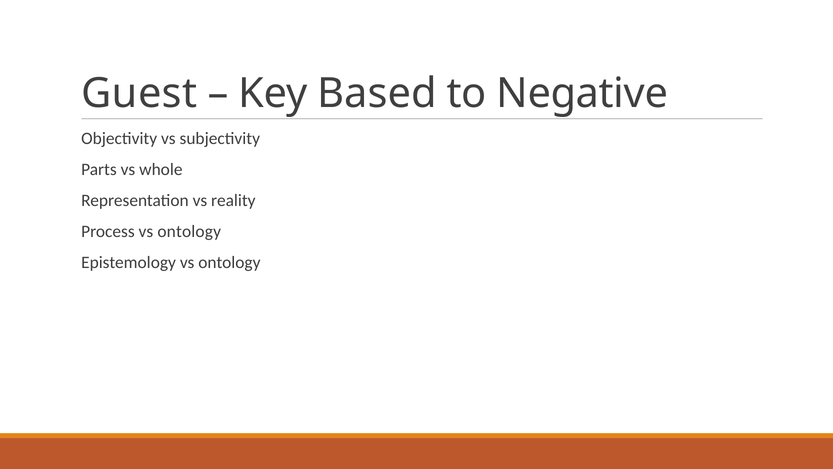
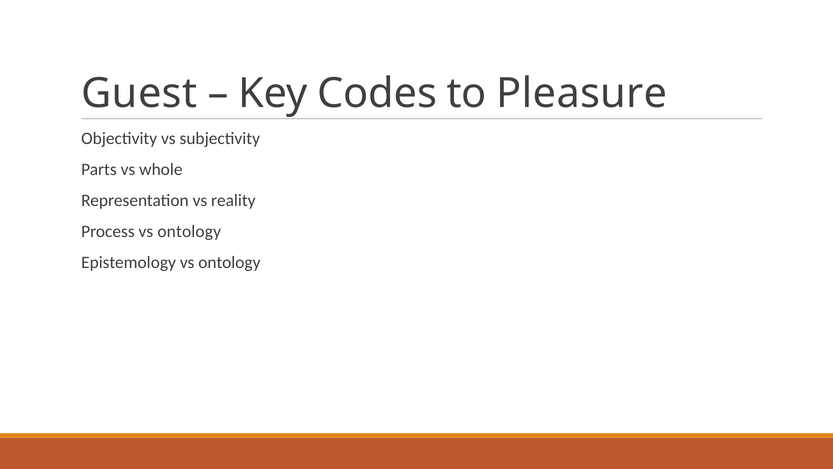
Based: Based -> Codes
Negative: Negative -> Pleasure
